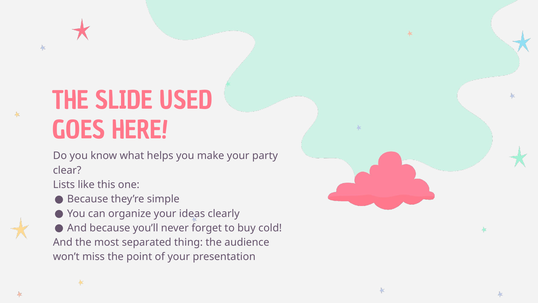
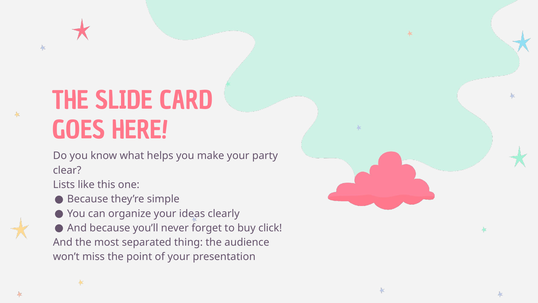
USED: USED -> CARD
cold: cold -> click
